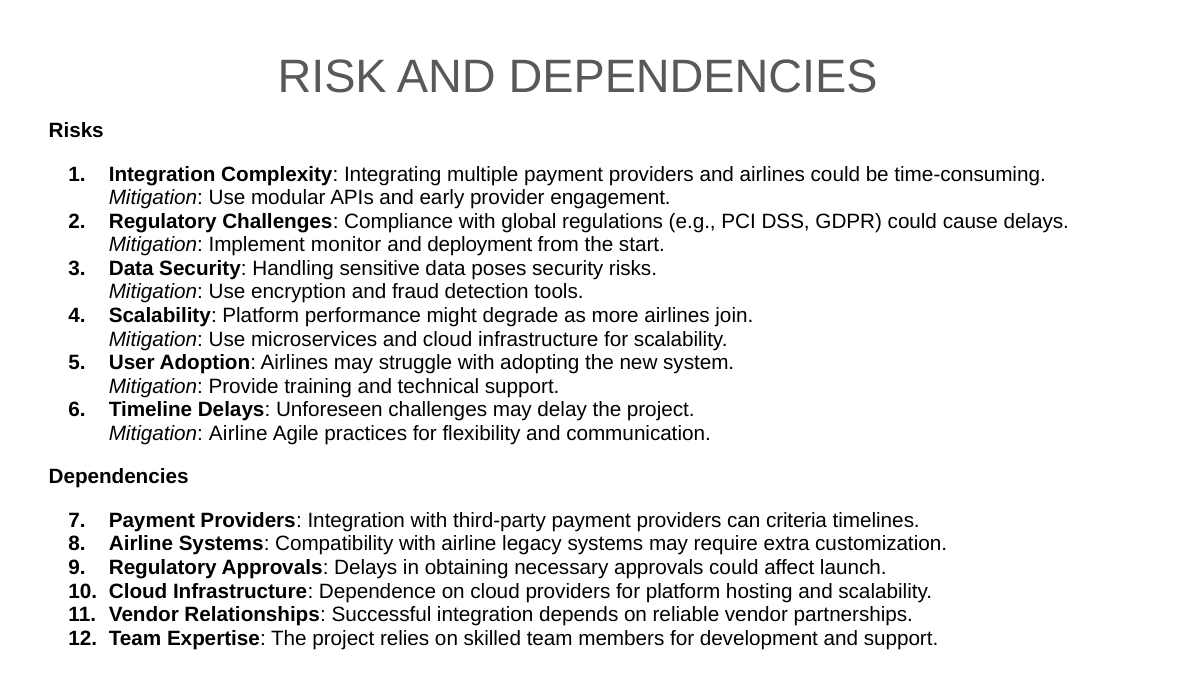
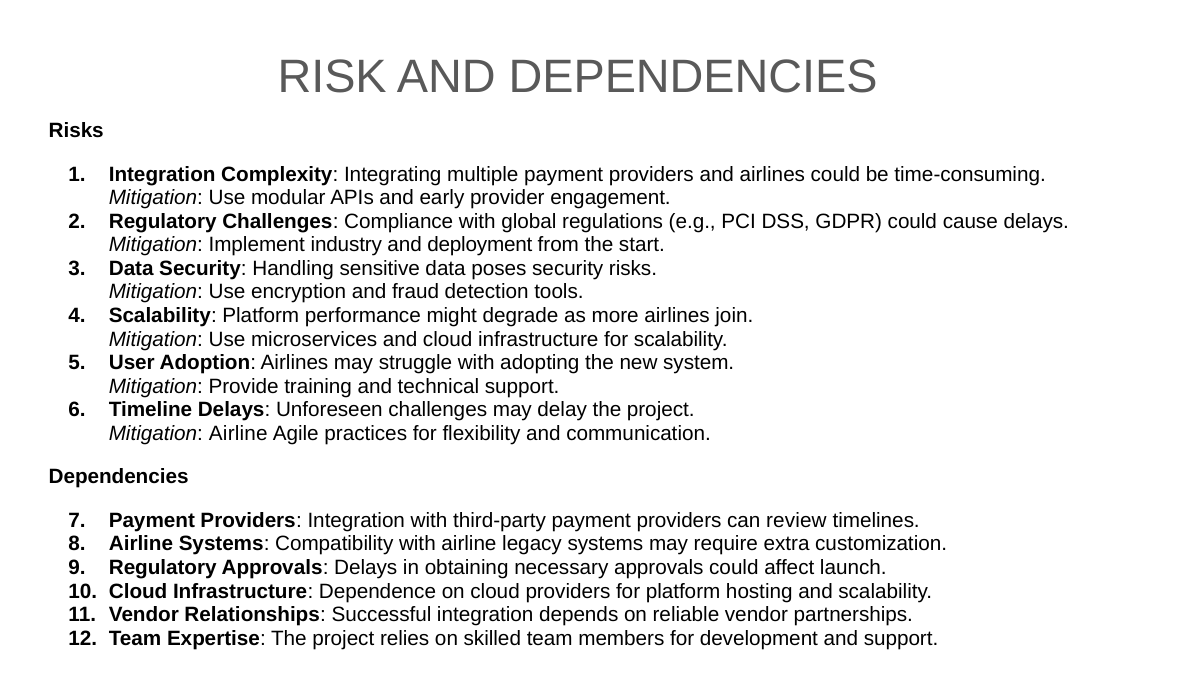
monitor: monitor -> industry
criteria: criteria -> review
